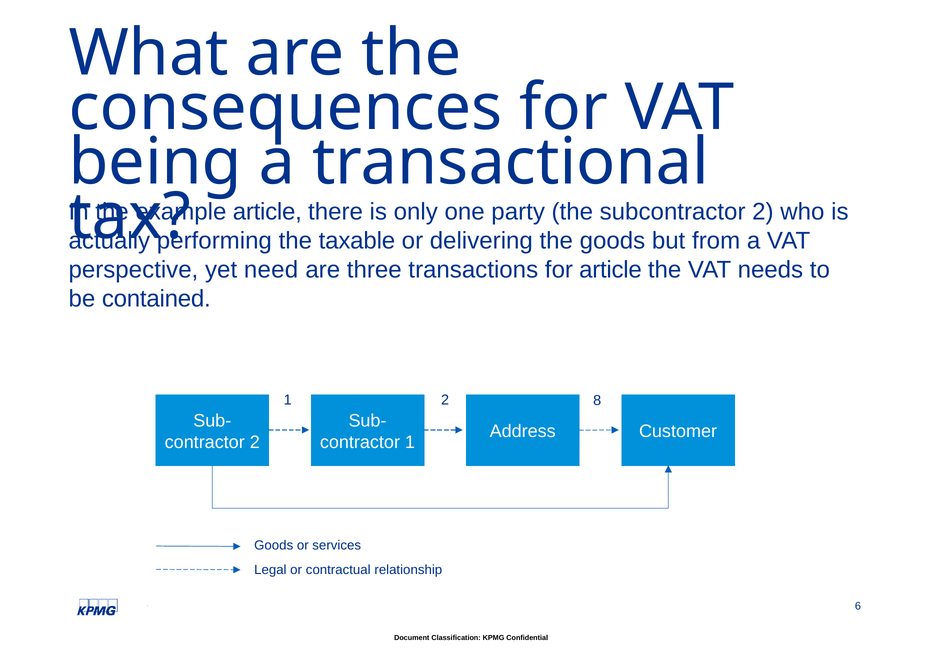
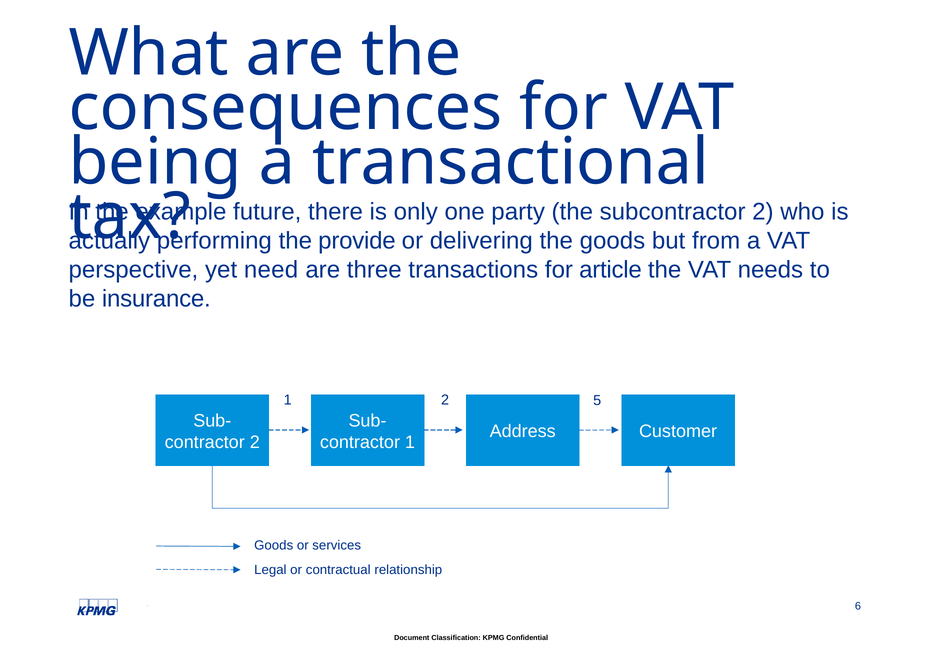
article at (267, 212): article -> future
taxable: taxable -> provide
contained: contained -> insurance
8: 8 -> 5
